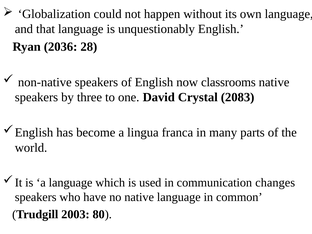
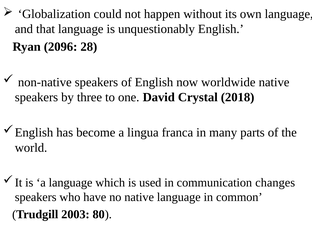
2036: 2036 -> 2096
classrooms: classrooms -> worldwide
2083: 2083 -> 2018
